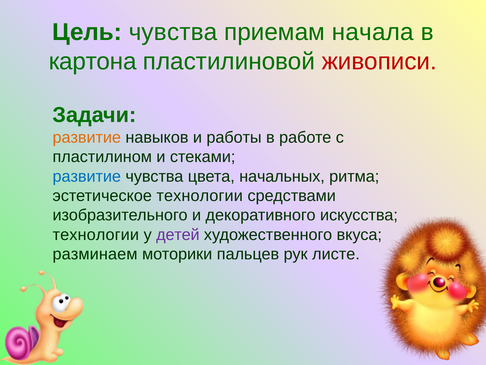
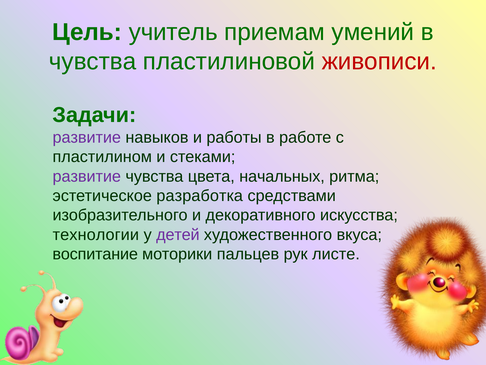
Цель чувства: чувства -> учитель
начала: начала -> умений
картона at (93, 61): картона -> чувства
развитие at (87, 137) colour: orange -> purple
развитие at (87, 176) colour: blue -> purple
эстетическое технологии: технологии -> разработка
разминаем: разминаем -> воспитание
